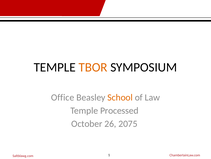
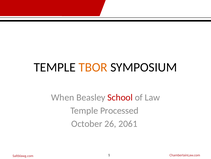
Office: Office -> When
School colour: orange -> red
2075: 2075 -> 2061
